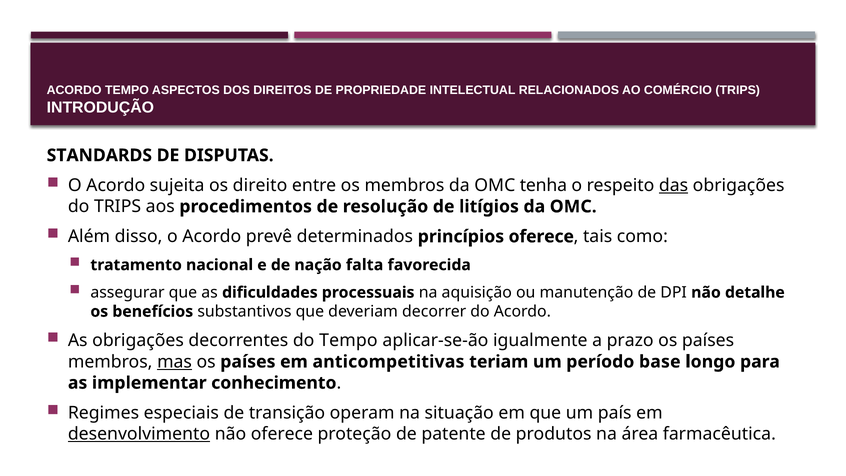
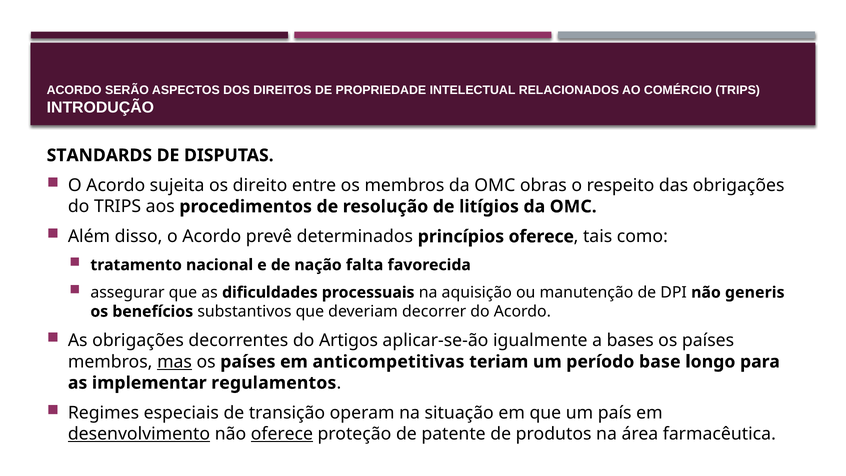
ACORDO TEMPO: TEMPO -> SERÃO
tenha: tenha -> obras
das underline: present -> none
detalhe: detalhe -> generis
do Tempo: Tempo -> Artigos
prazo: prazo -> bases
conhecimento: conhecimento -> regulamentos
oferece at (282, 434) underline: none -> present
